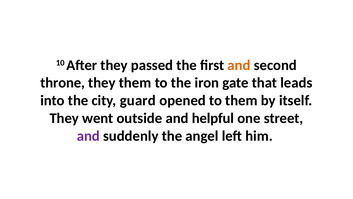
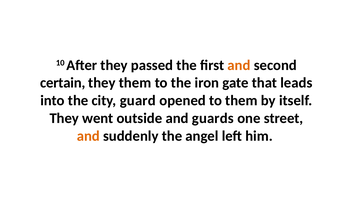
throne: throne -> certain
helpful: helpful -> guards
and at (88, 136) colour: purple -> orange
